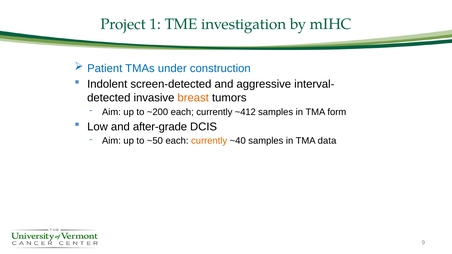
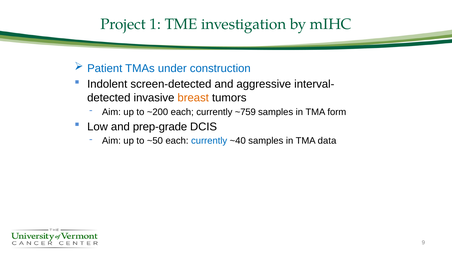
~412: ~412 -> ~759
after-grade: after-grade -> prep-grade
currently at (209, 141) colour: orange -> blue
